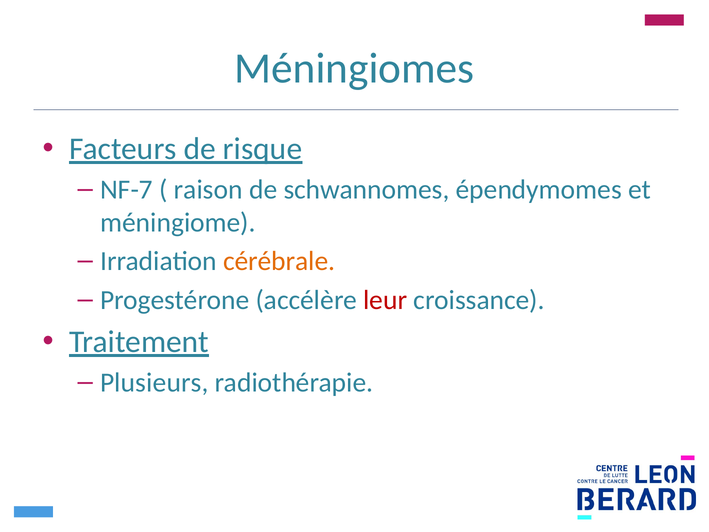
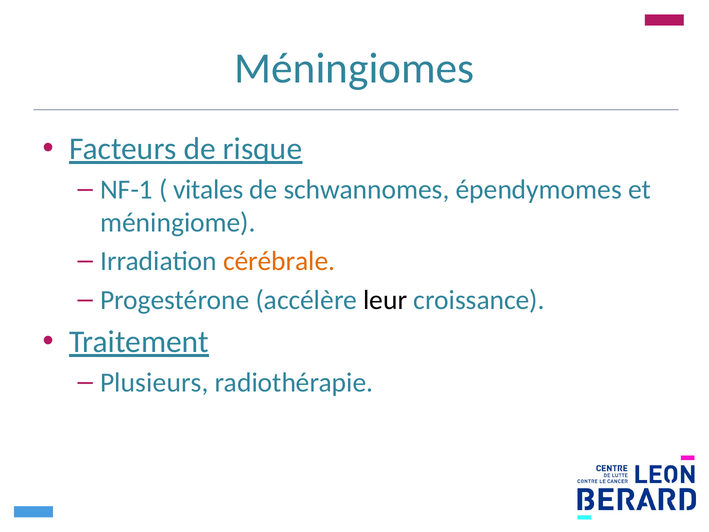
NF-7: NF-7 -> NF-1
raison: raison -> vitales
leur colour: red -> black
